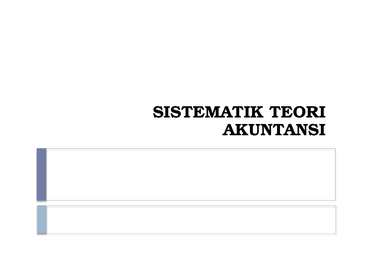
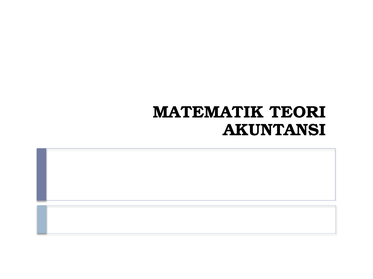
SISTEMATIK: SISTEMATIK -> MATEMATIK
